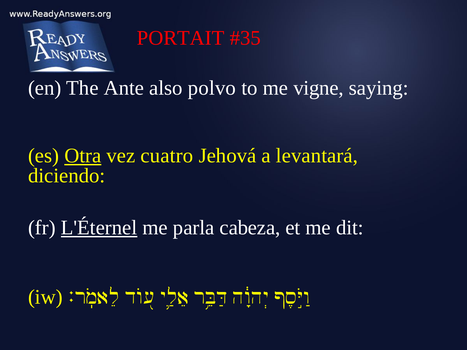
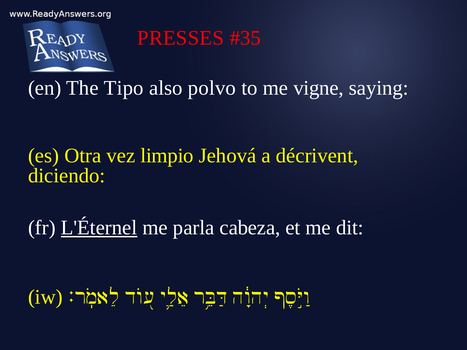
PORTAIT: PORTAIT -> PRESSES
Ante: Ante -> Tipo
Otra underline: present -> none
cuatro: cuatro -> limpio
levantará: levantará -> décrivent
